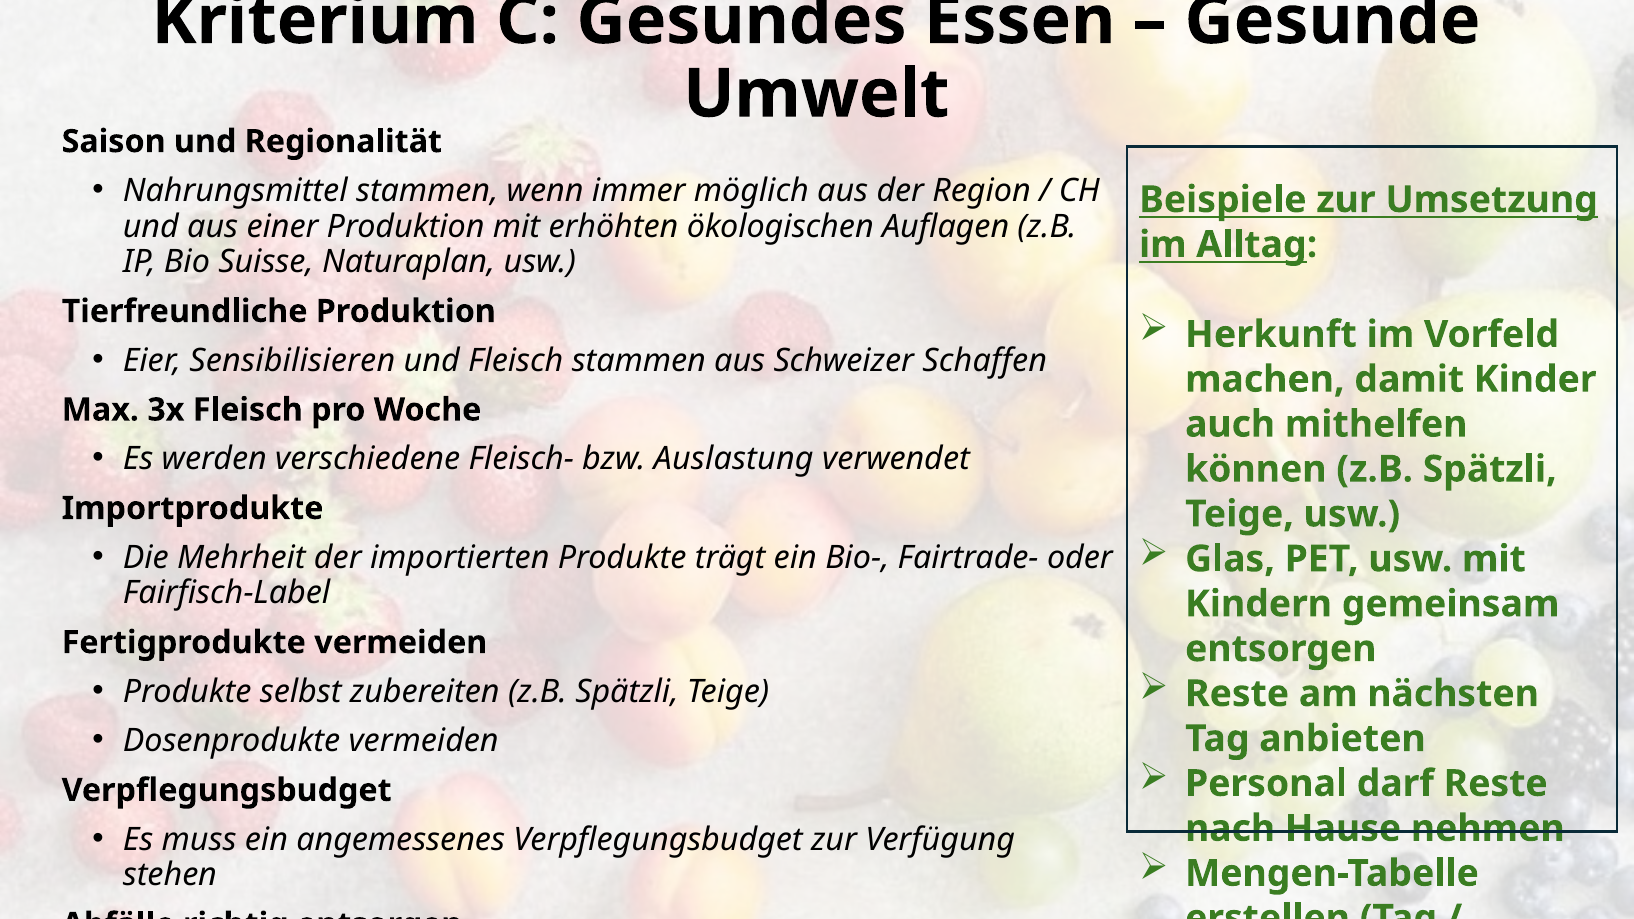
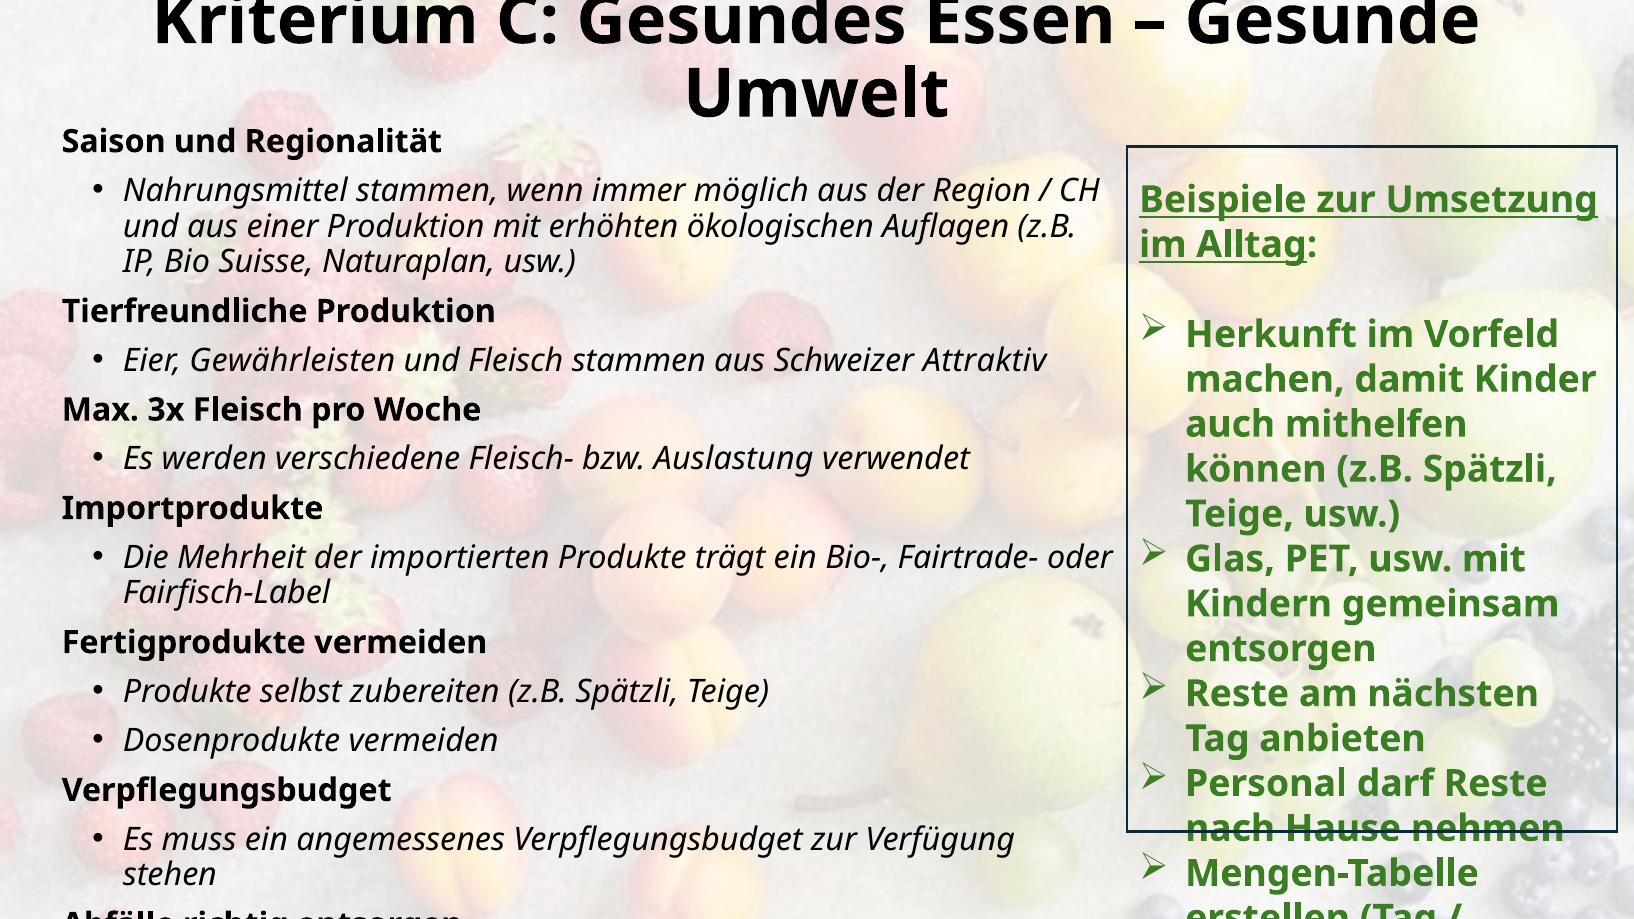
Sensibilisieren: Sensibilisieren -> Gewährleisten
Schaffen: Schaffen -> Attraktiv
